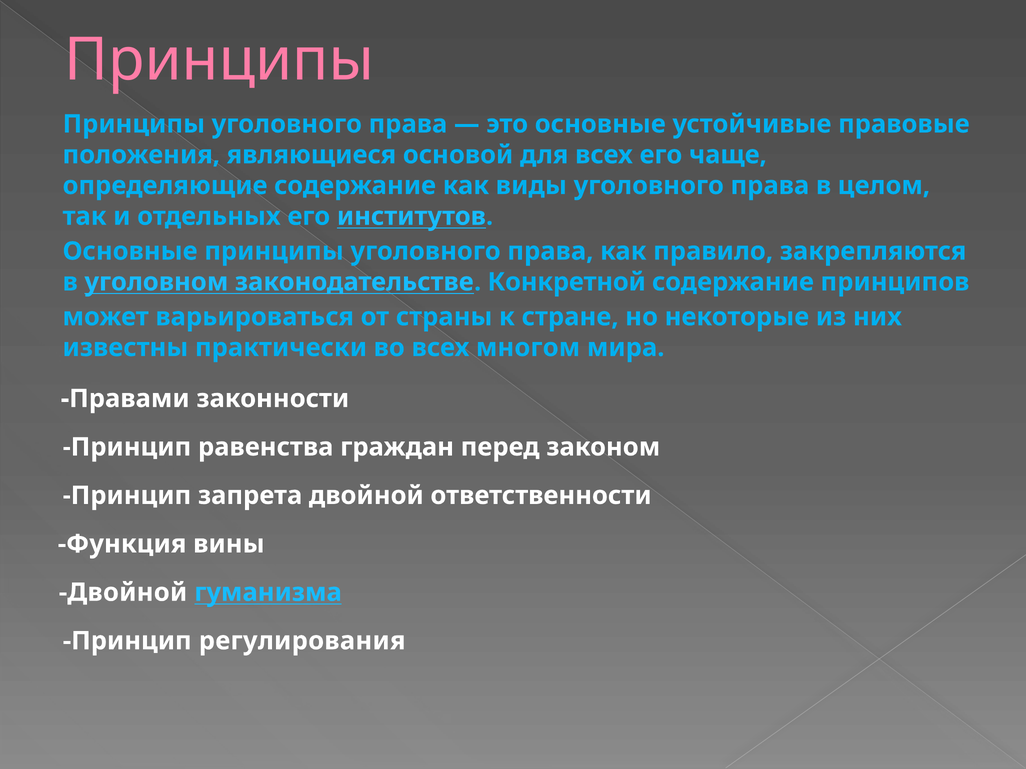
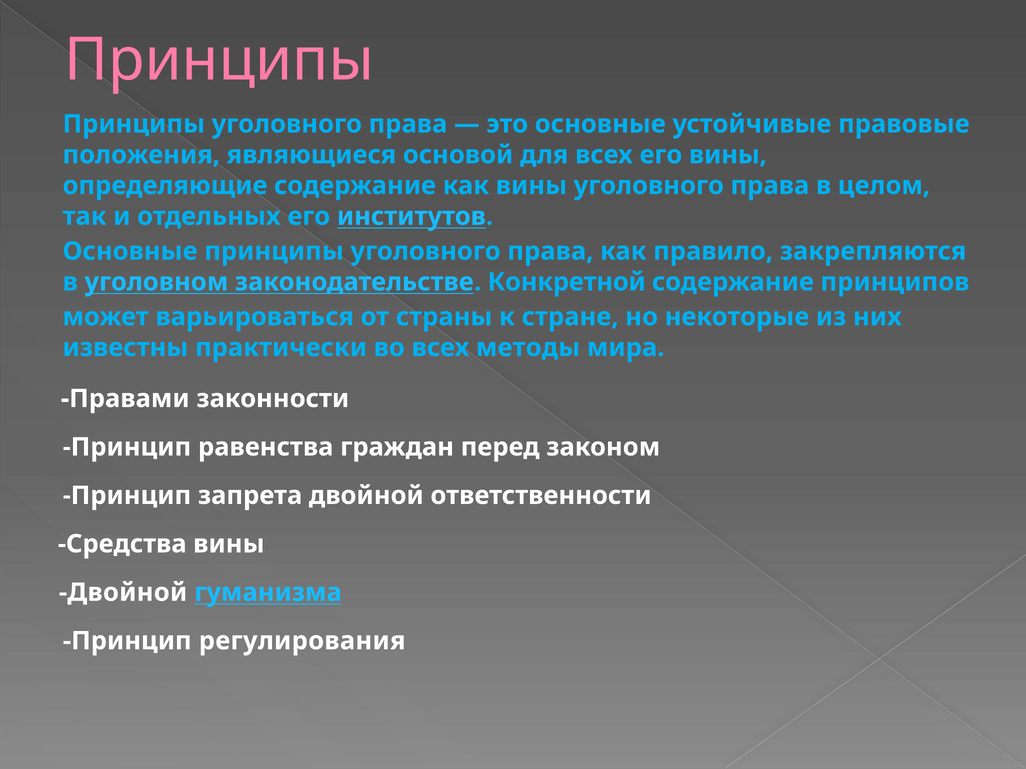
его чаще: чаще -> вины
как виды: виды -> вины
многом: многом -> методы
Функция: Функция -> Средства
